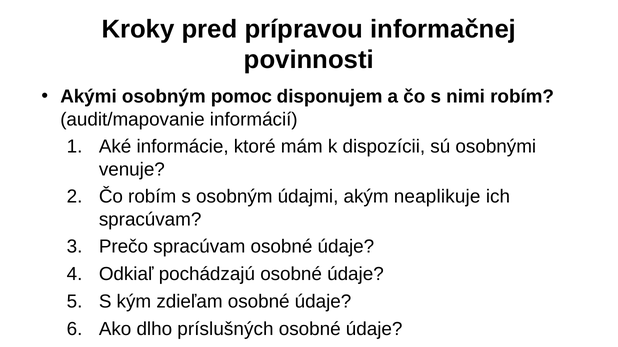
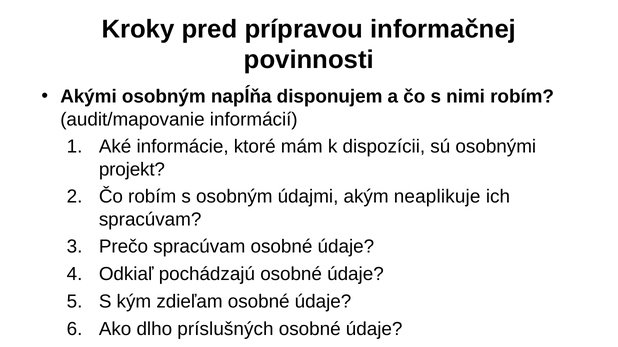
pomoc: pomoc -> napĺňa
venuje: venuje -> projekt
